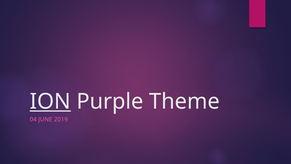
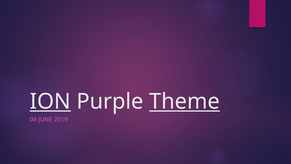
Theme underline: none -> present
